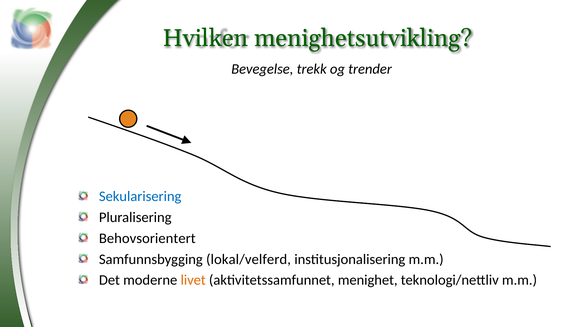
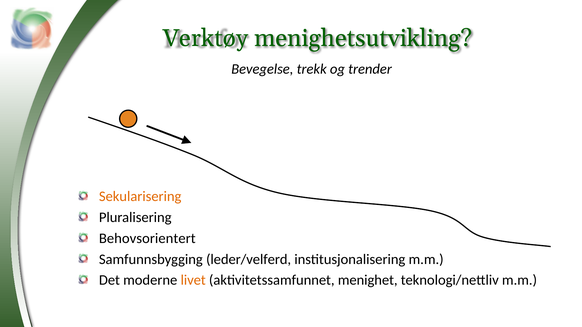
Hvilken: Hvilken -> Verktøy
Sekularisering colour: blue -> orange
lokal/velferd: lokal/velferd -> leder/velferd
